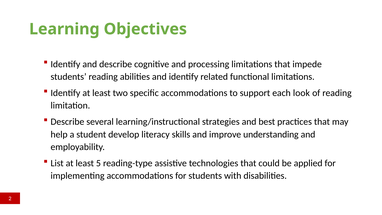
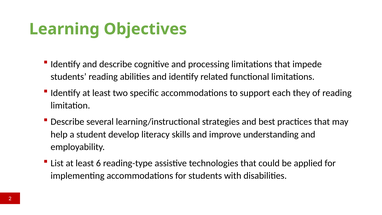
look: look -> they
5: 5 -> 6
